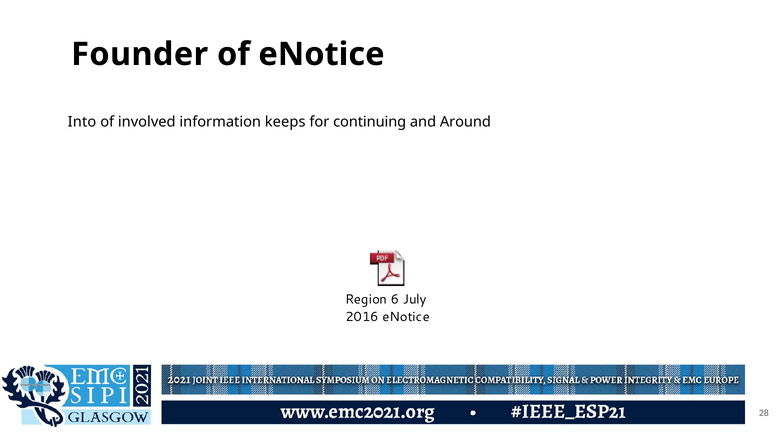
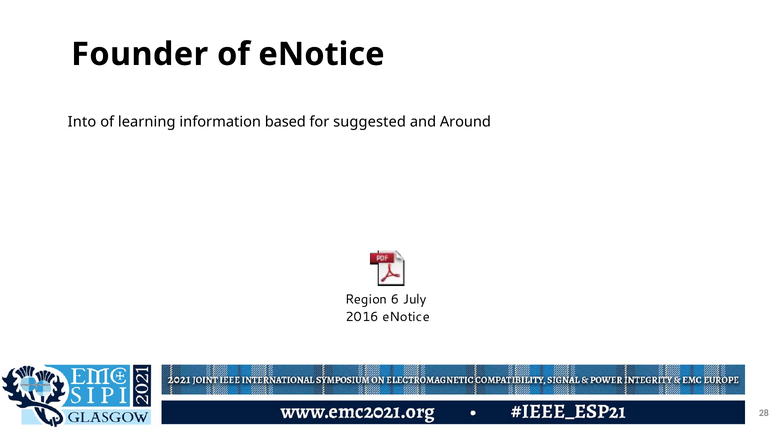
involved: involved -> learning
keeps: keeps -> based
continuing: continuing -> suggested
